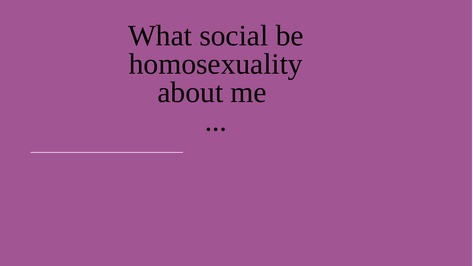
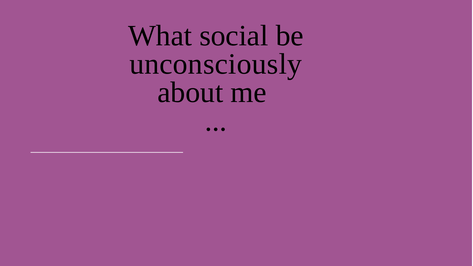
homosexuality: homosexuality -> unconsciously
